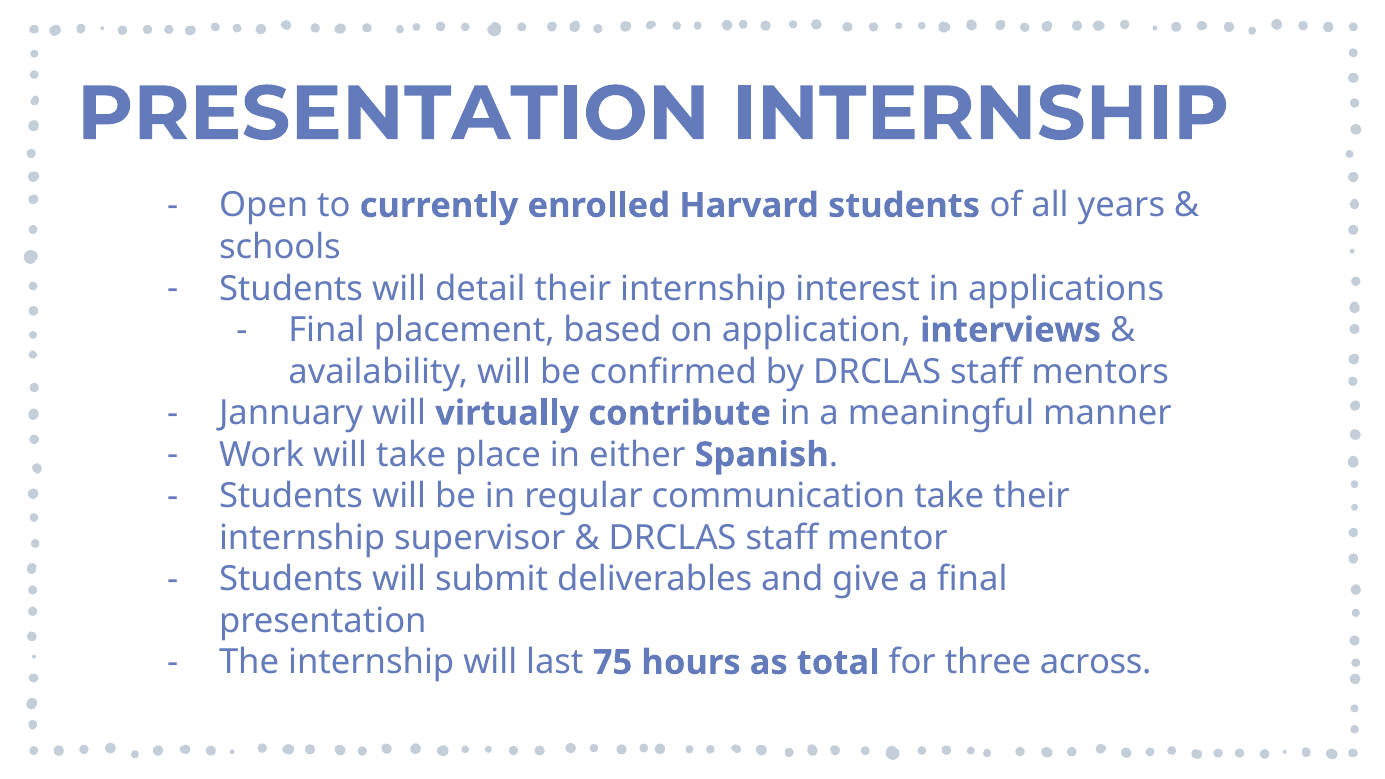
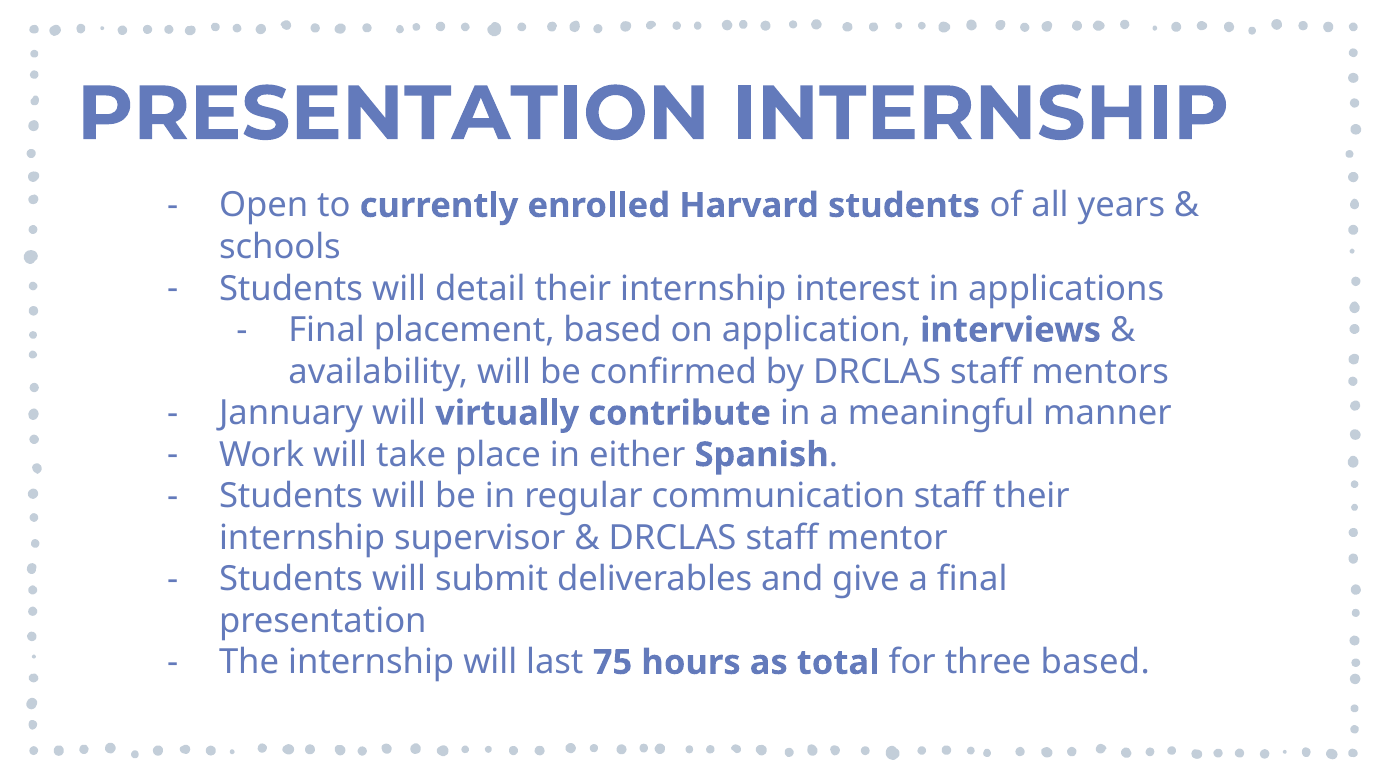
communication take: take -> staff
three across: across -> based
